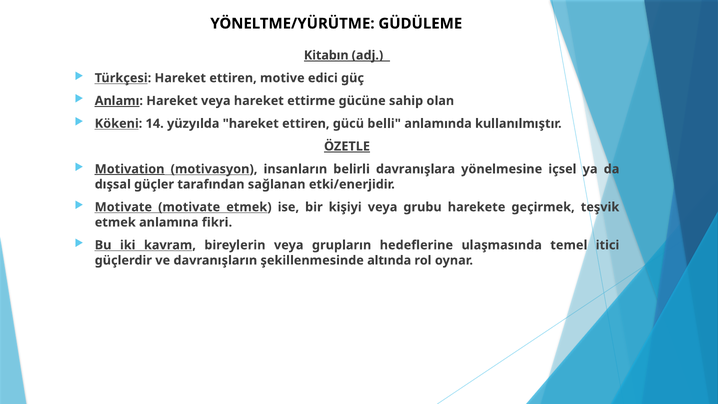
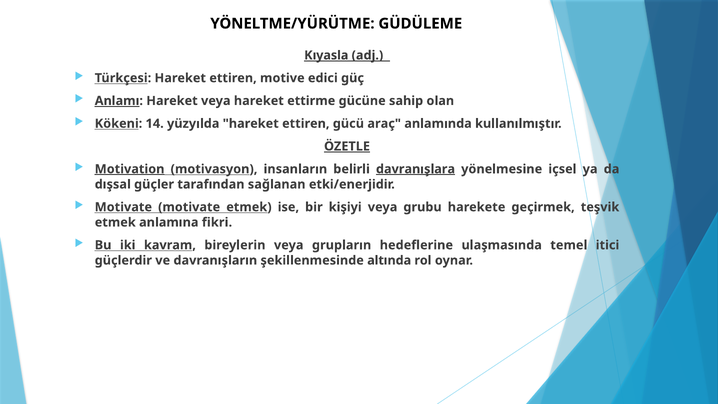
Kitabın: Kitabın -> Kıyasla
belli: belli -> araç
davranışlara underline: none -> present
